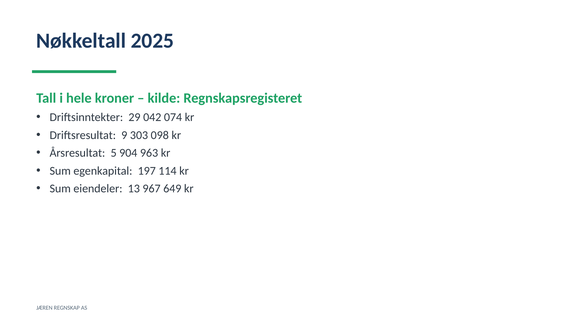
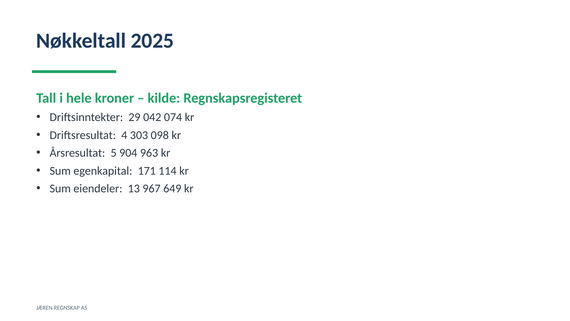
9: 9 -> 4
197: 197 -> 171
